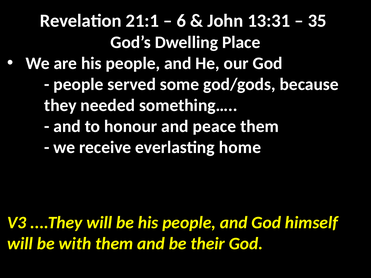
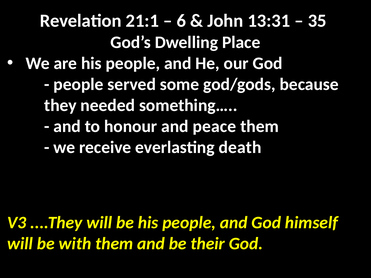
home: home -> death
